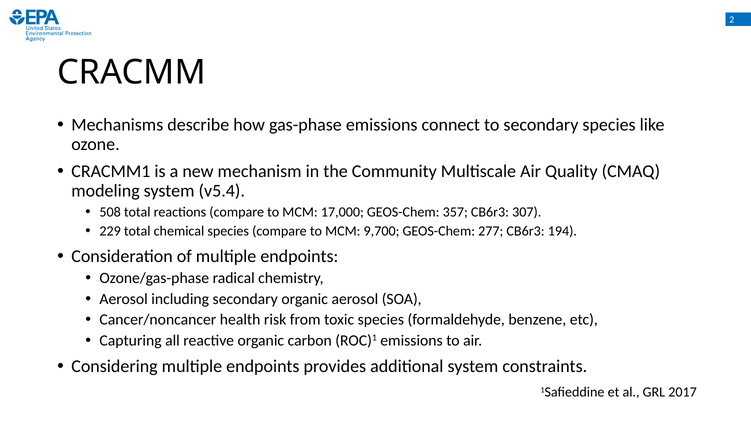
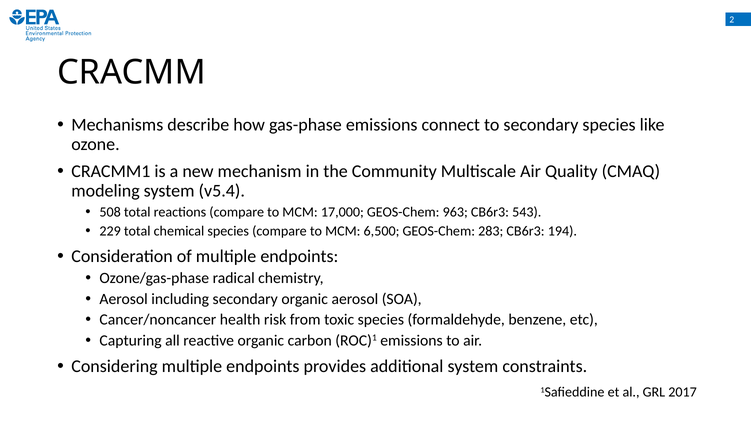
357: 357 -> 963
307: 307 -> 543
9,700: 9,700 -> 6,500
277: 277 -> 283
